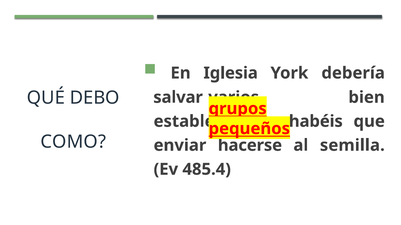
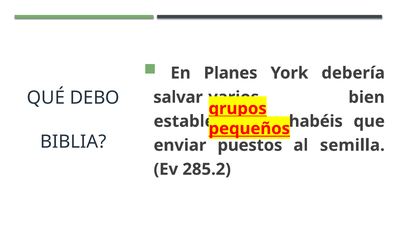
Iglesia: Iglesia -> Planes
COMO: COMO -> BIBLIA
hacerse: hacerse -> puestos
485.4: 485.4 -> 285.2
